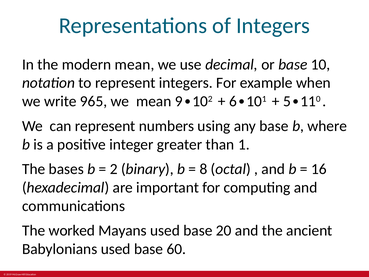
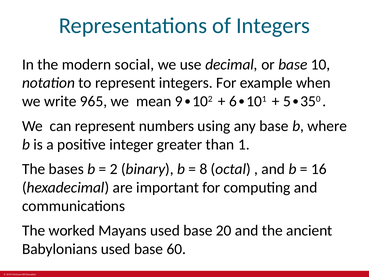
modern mean: mean -> social
11: 11 -> 35
